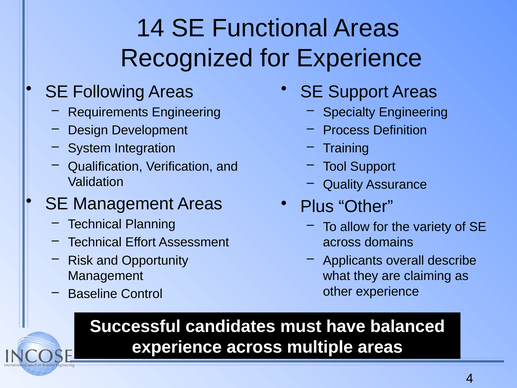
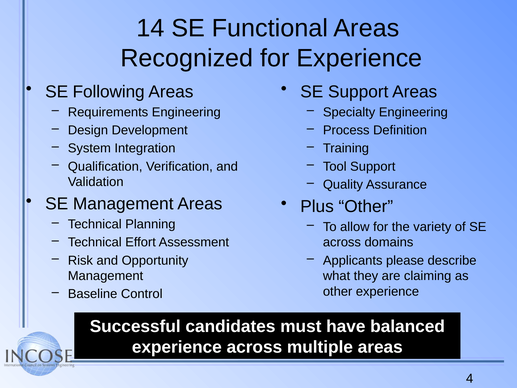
overall: overall -> please
